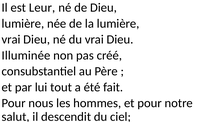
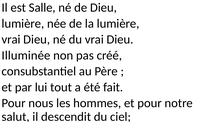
Leur: Leur -> Salle
